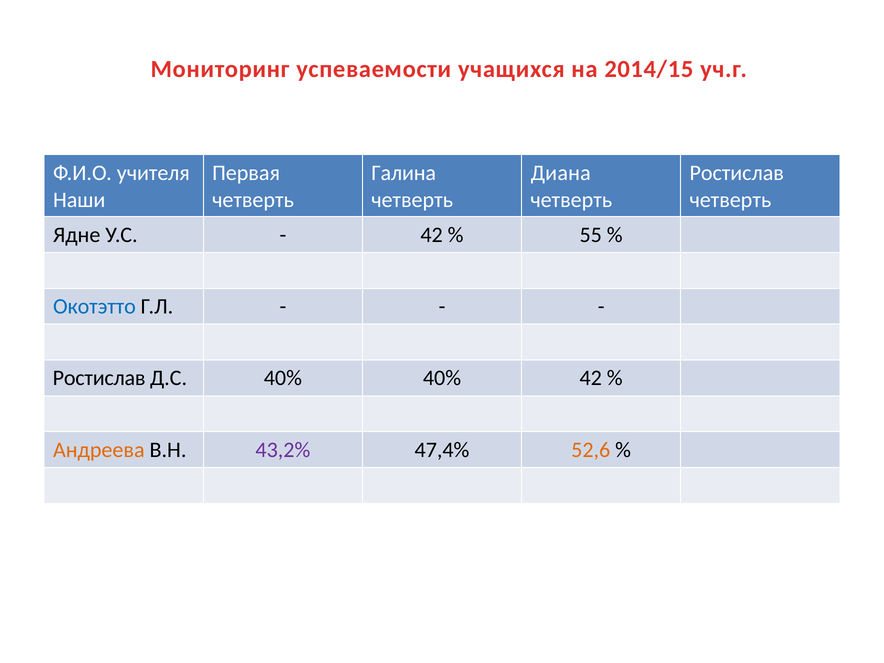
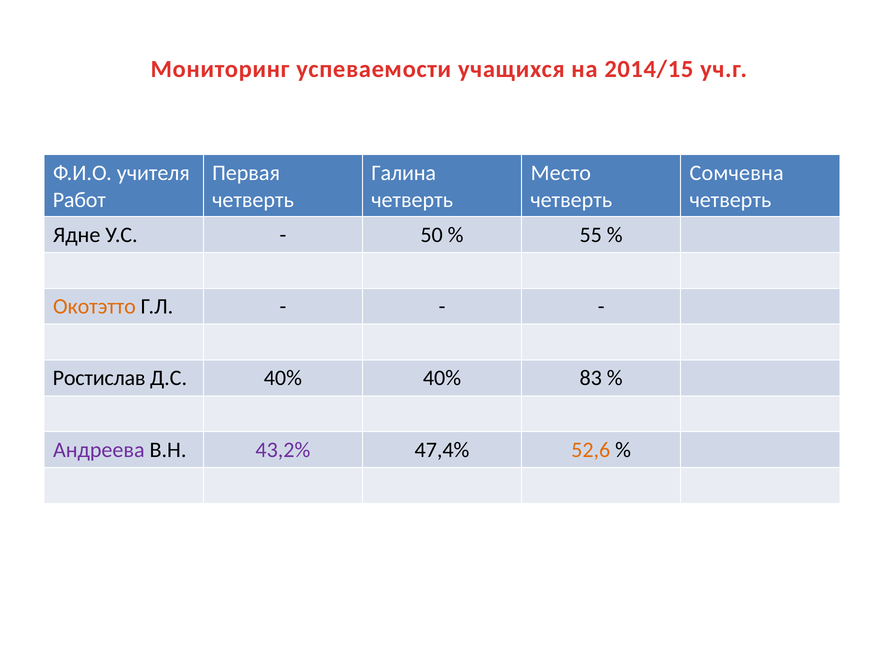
Диана: Диана -> Место
Ростислав at (737, 173): Ростислав -> Сомчевна
Наши: Наши -> Работ
42 at (432, 235): 42 -> 50
Окотэтто colour: blue -> orange
40% 42: 42 -> 83
Андреева colour: orange -> purple
